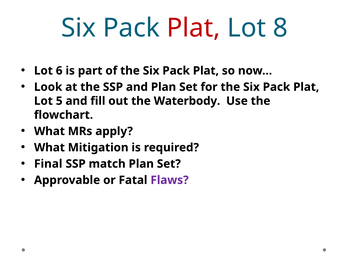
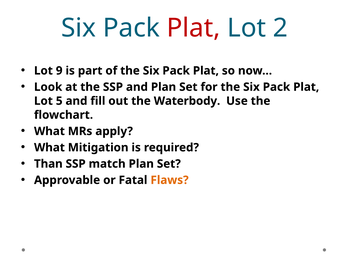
8: 8 -> 2
6: 6 -> 9
Final: Final -> Than
Flaws colour: purple -> orange
